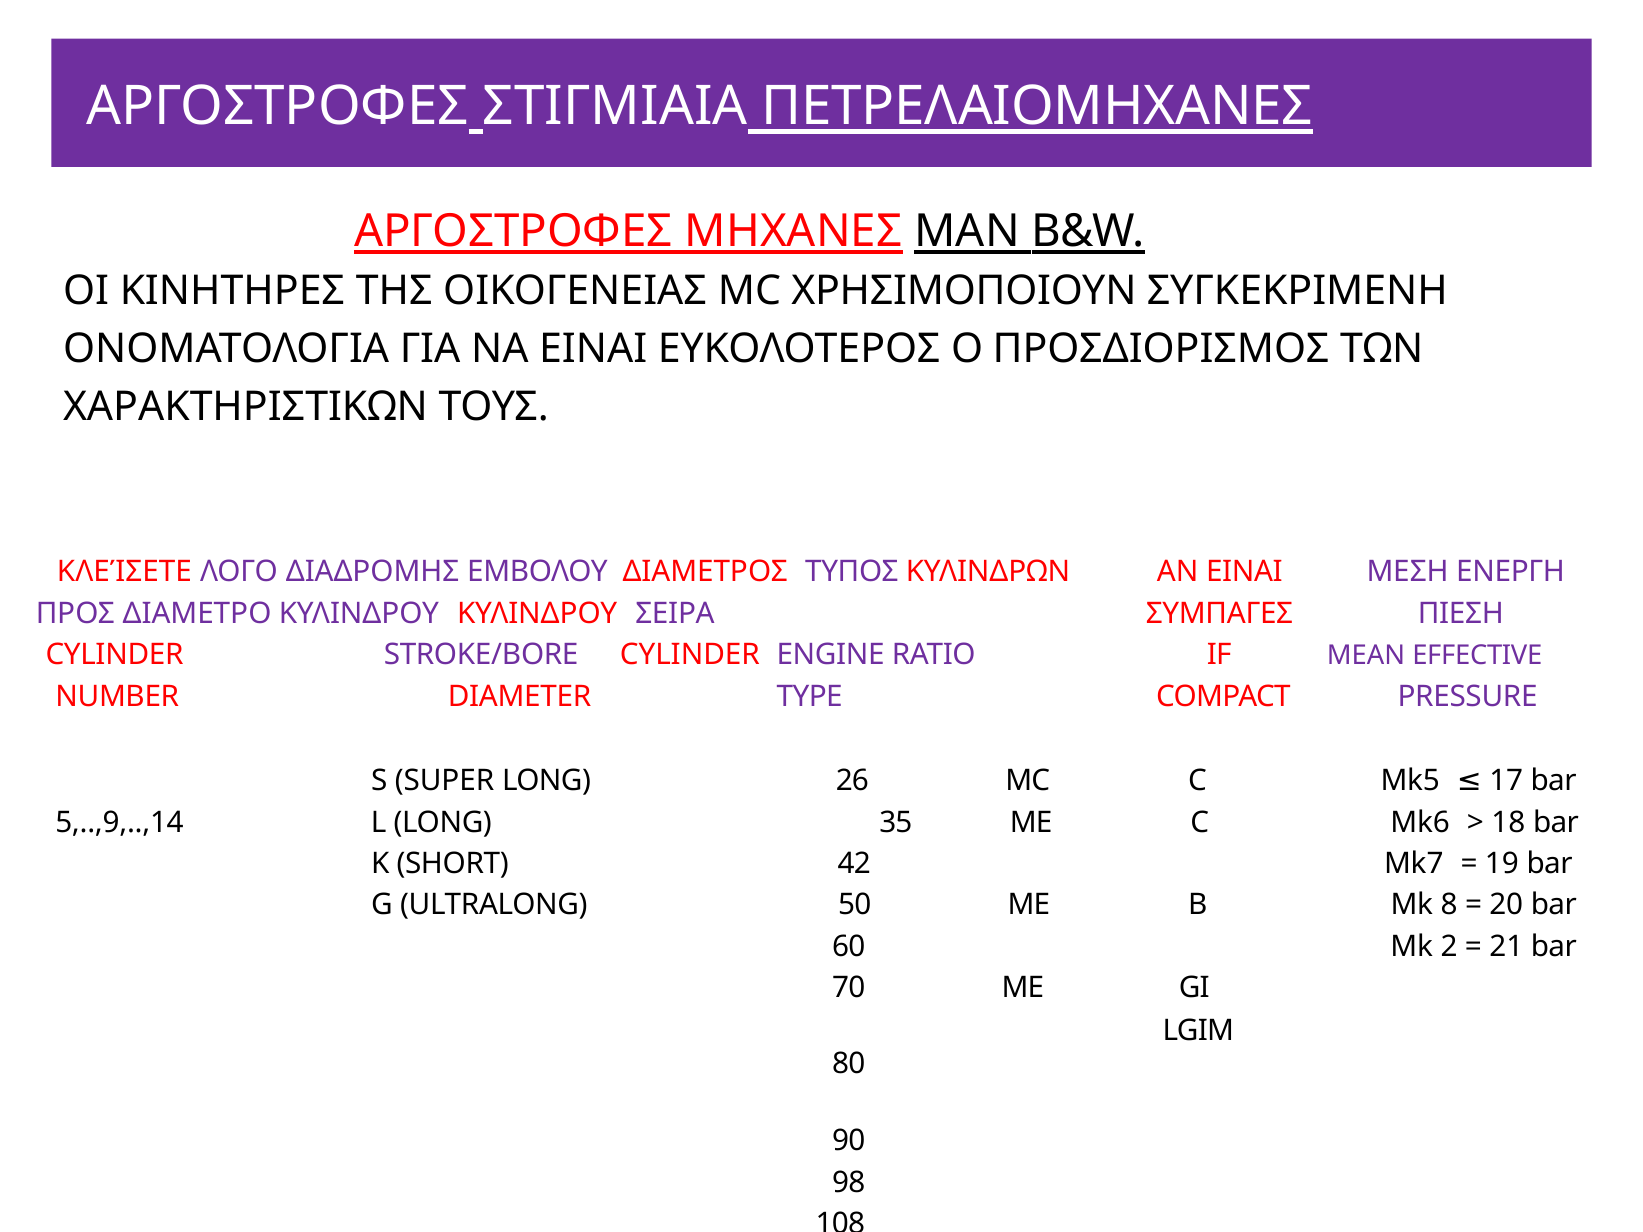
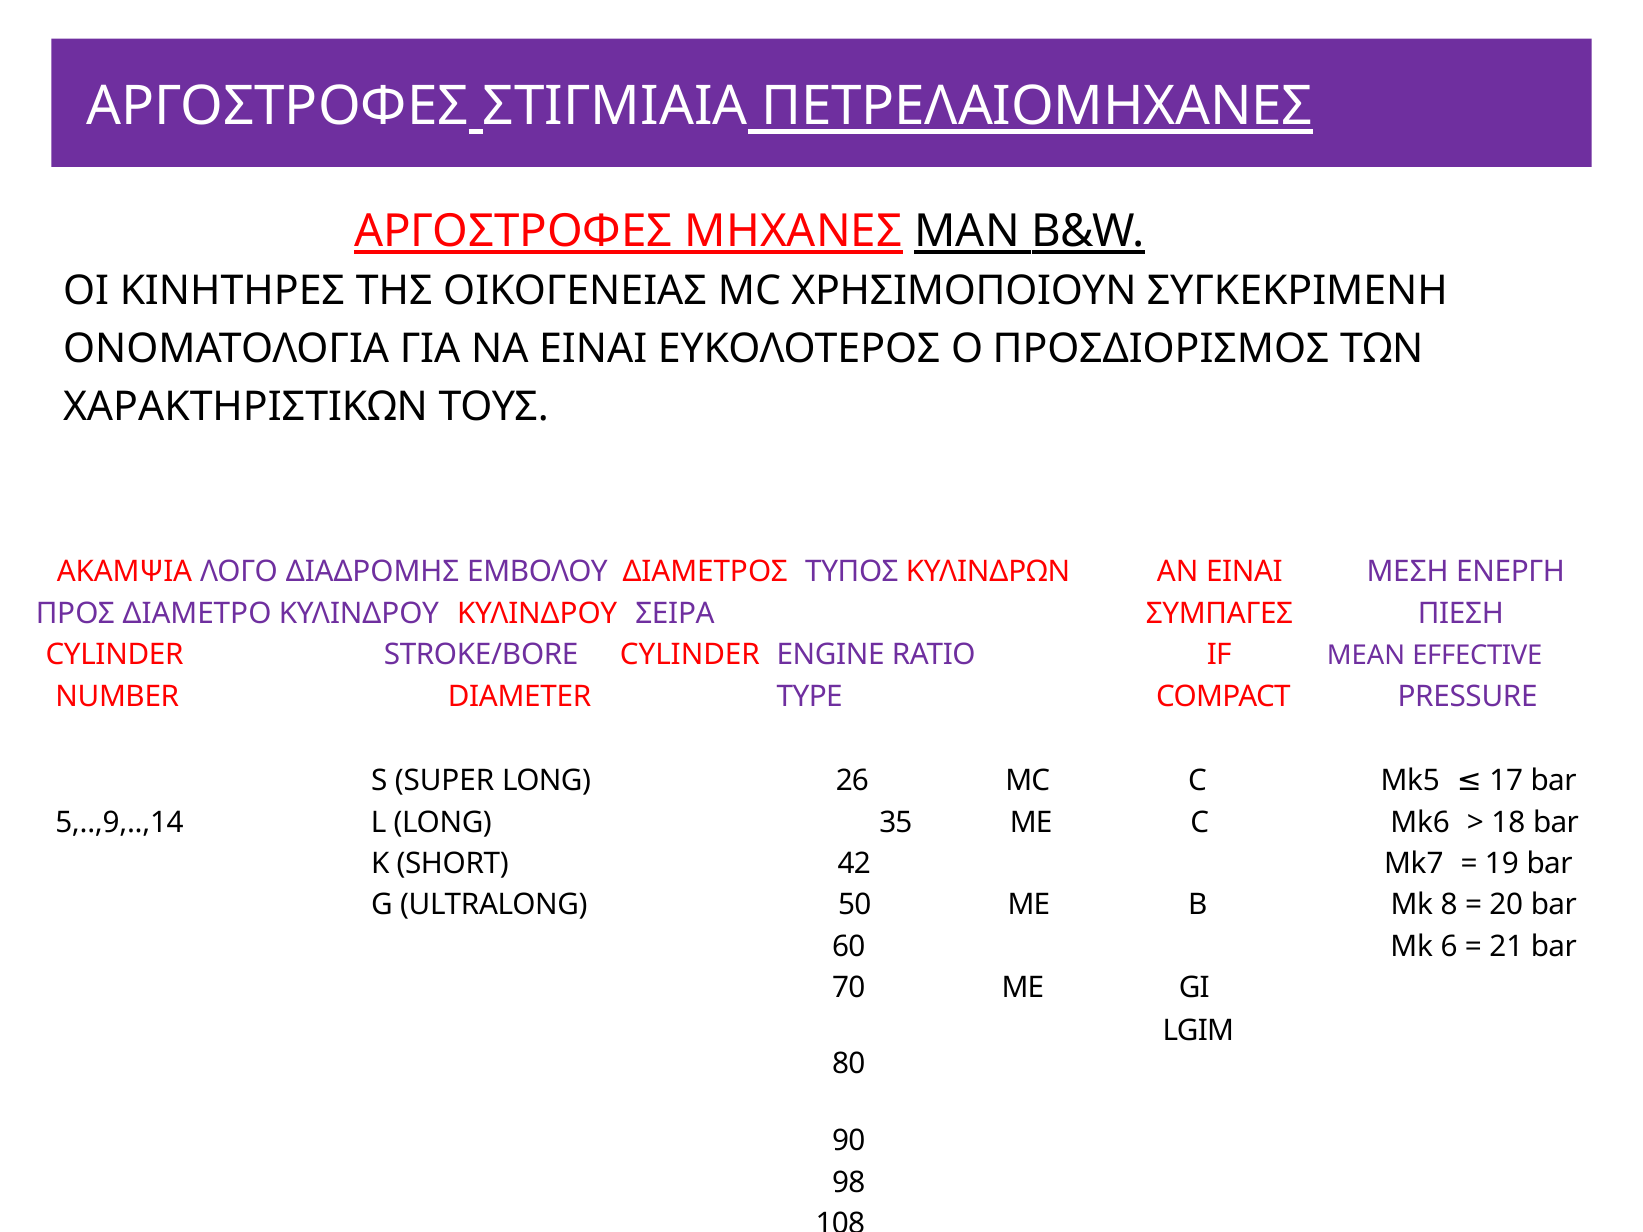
ΚΛΕΊΣΕΤΕ: ΚΛΕΊΣΕΤΕ -> ΑΚΑΜΨΙΑ
2: 2 -> 6
